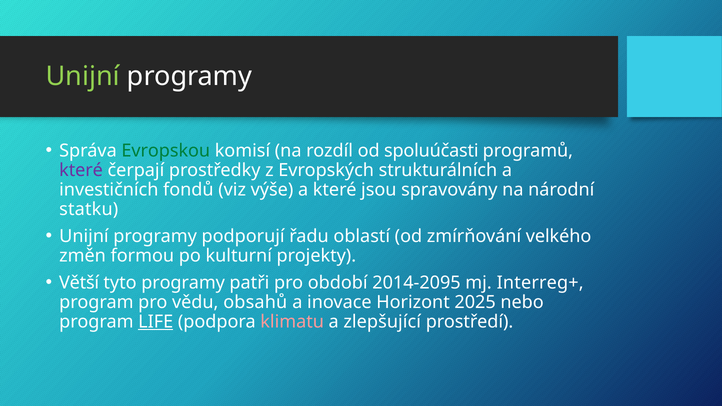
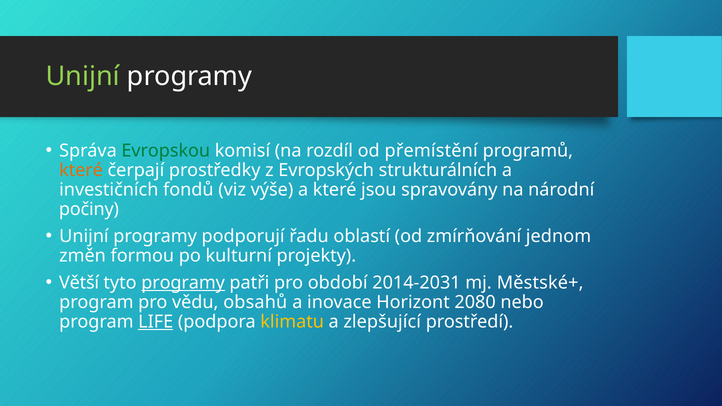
spoluúčasti: spoluúčasti -> přemístění
které at (81, 170) colour: purple -> orange
statku: statku -> počiny
velkého: velkého -> jednom
programy at (183, 283) underline: none -> present
2014-2095: 2014-2095 -> 2014-2031
Interreg+: Interreg+ -> Městské+
2025: 2025 -> 2080
klimatu colour: pink -> yellow
